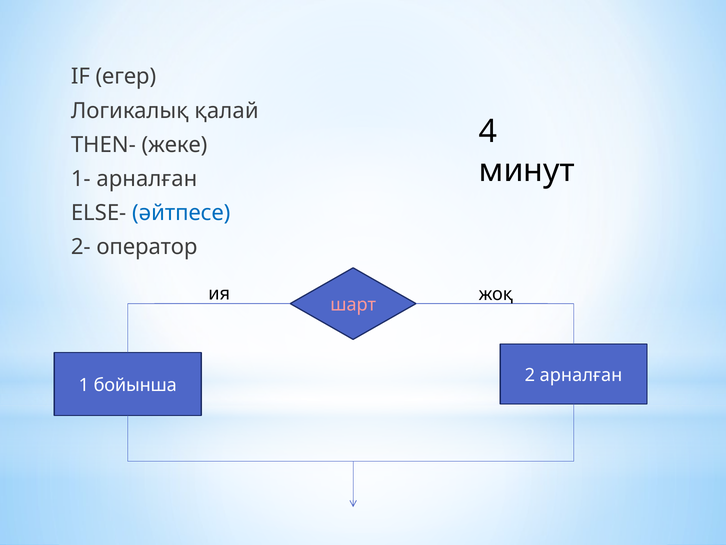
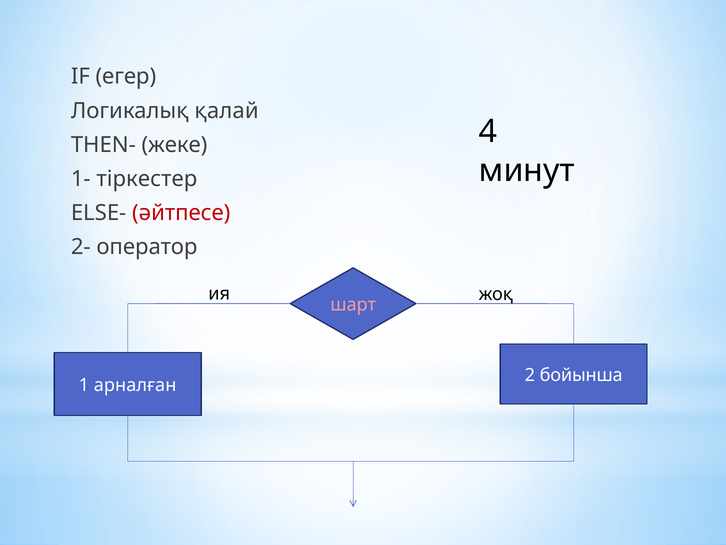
1- арналған: арналған -> тіркестер
әйтпесе colour: blue -> red
2 арналған: арналған -> бойынша
бойынша: бойынша -> арналған
